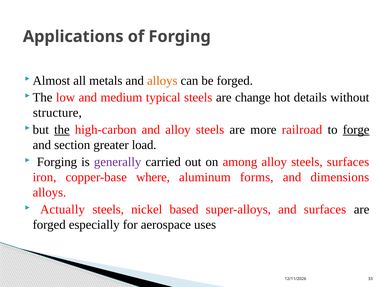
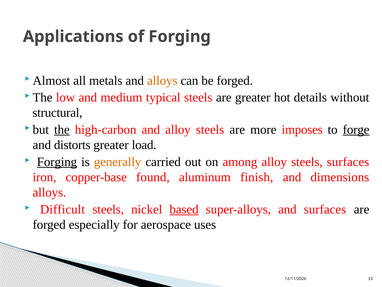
are change: change -> greater
structure: structure -> structural
railroad: railroad -> imposes
section: section -> distorts
Forging at (57, 162) underline: none -> present
generally colour: purple -> orange
where: where -> found
forms: forms -> finish
Actually: Actually -> Difficult
based underline: none -> present
